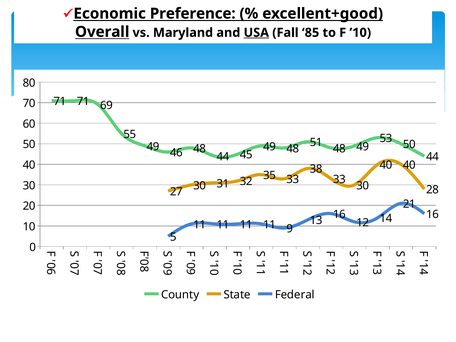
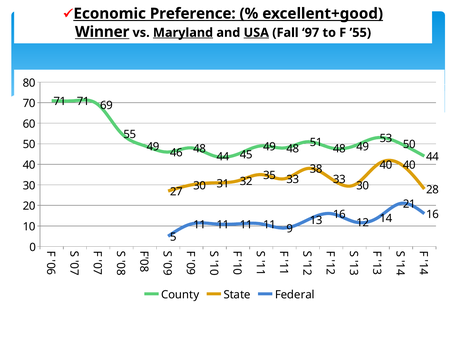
Overall: Overall -> Winner
Maryland underline: none -> present
85: 85 -> 97
’10: ’10 -> ’55
